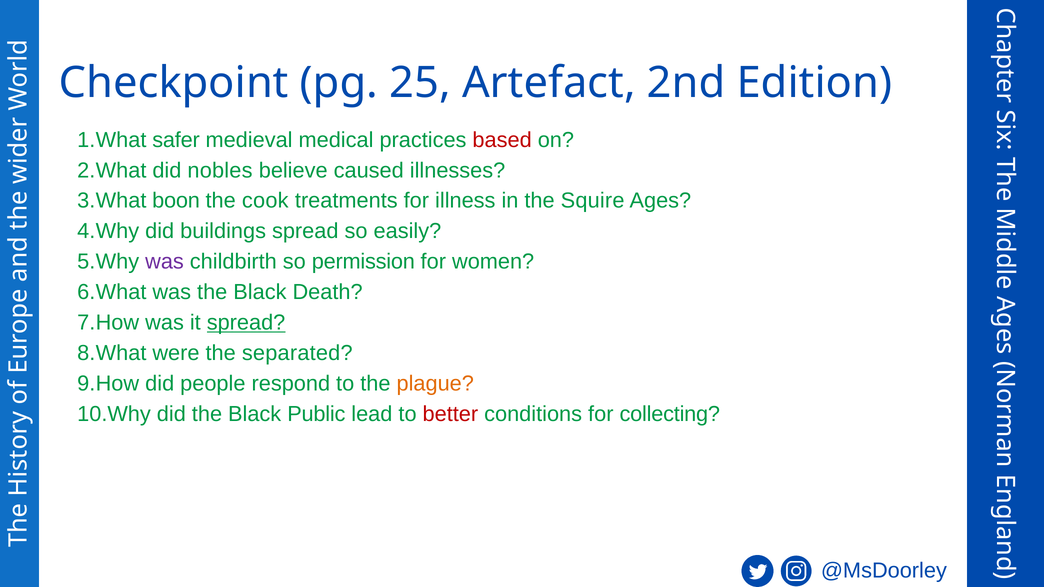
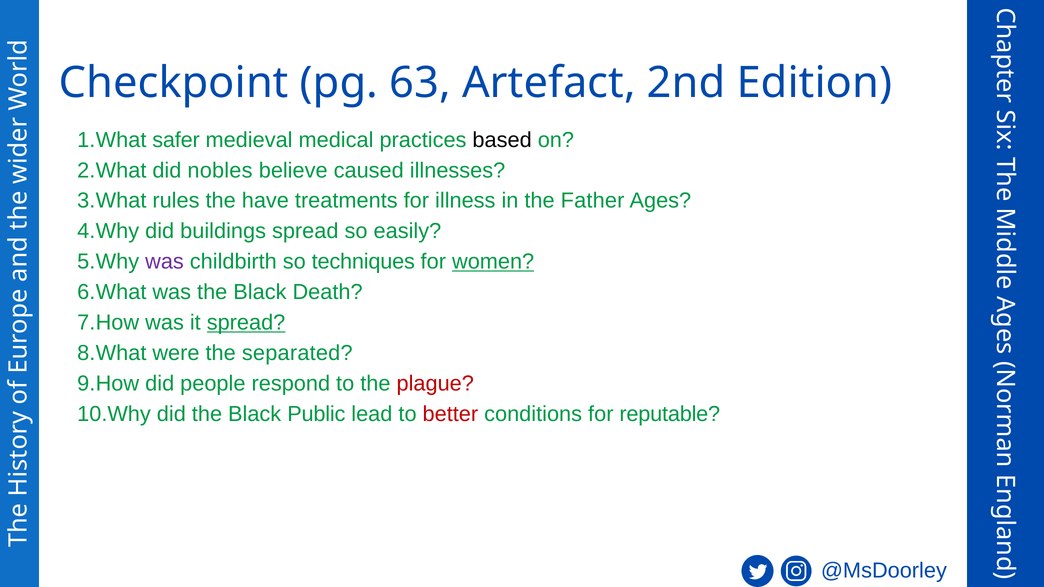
25: 25 -> 63
based colour: red -> black
boon: boon -> rules
cook: cook -> have
Squire: Squire -> Father
permission: permission -> techniques
women underline: none -> present
plague colour: orange -> red
collecting: collecting -> reputable
